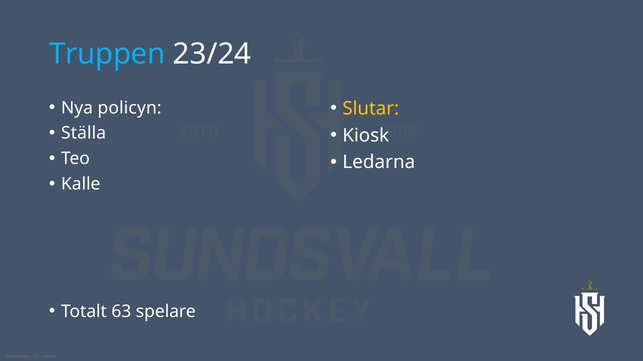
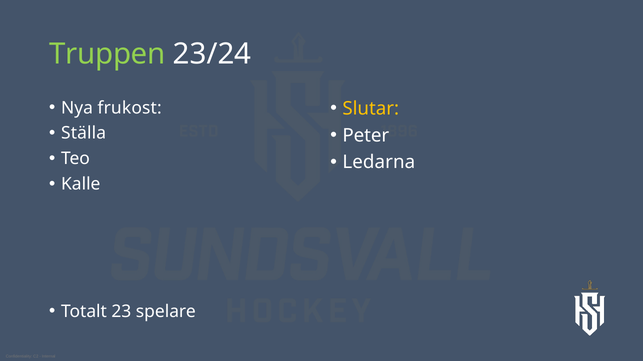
Truppen colour: light blue -> light green
policyn: policyn -> frukost
Kiosk: Kiosk -> Peter
63: 63 -> 23
